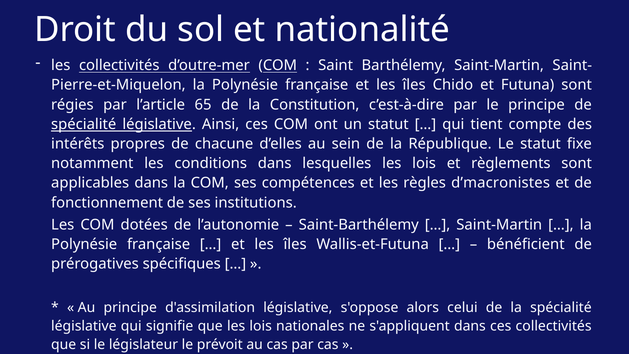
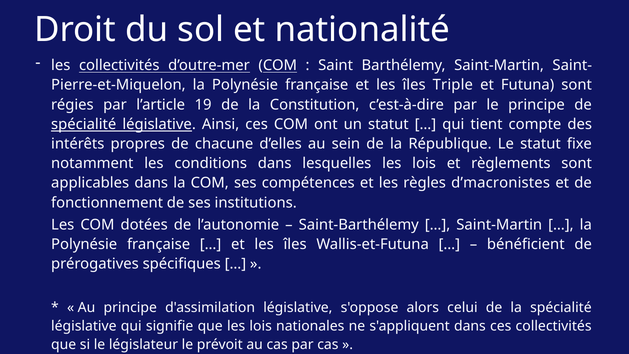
Chido: Chido -> Triple
65: 65 -> 19
